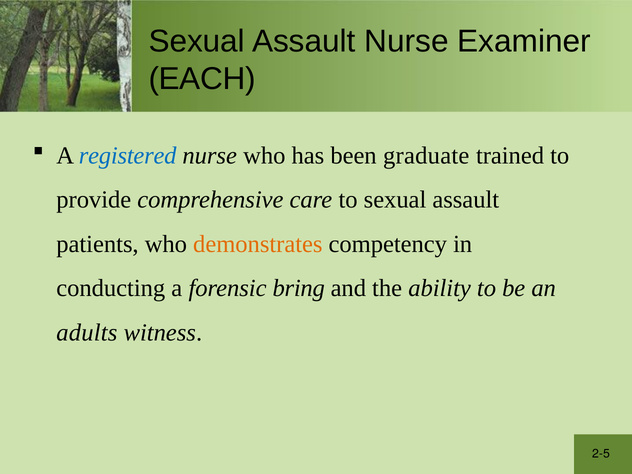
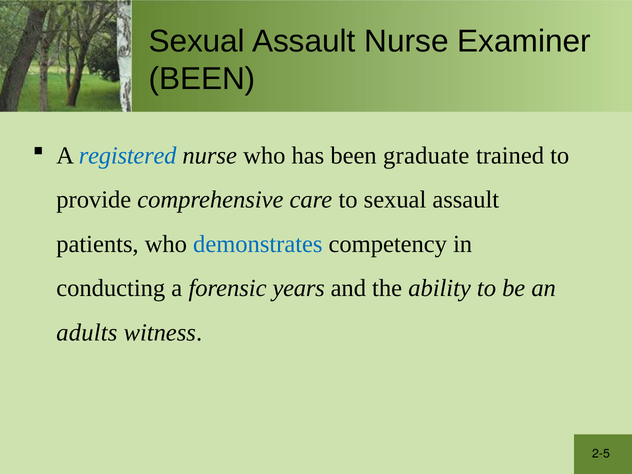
EACH at (202, 79): EACH -> BEEN
demonstrates colour: orange -> blue
bring: bring -> years
